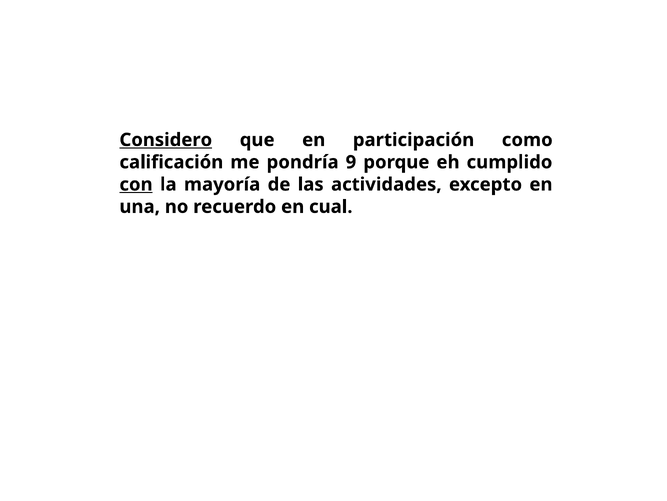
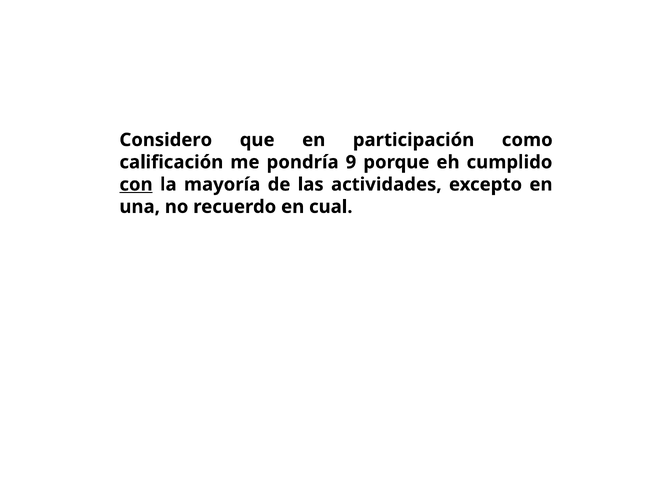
Considero underline: present -> none
